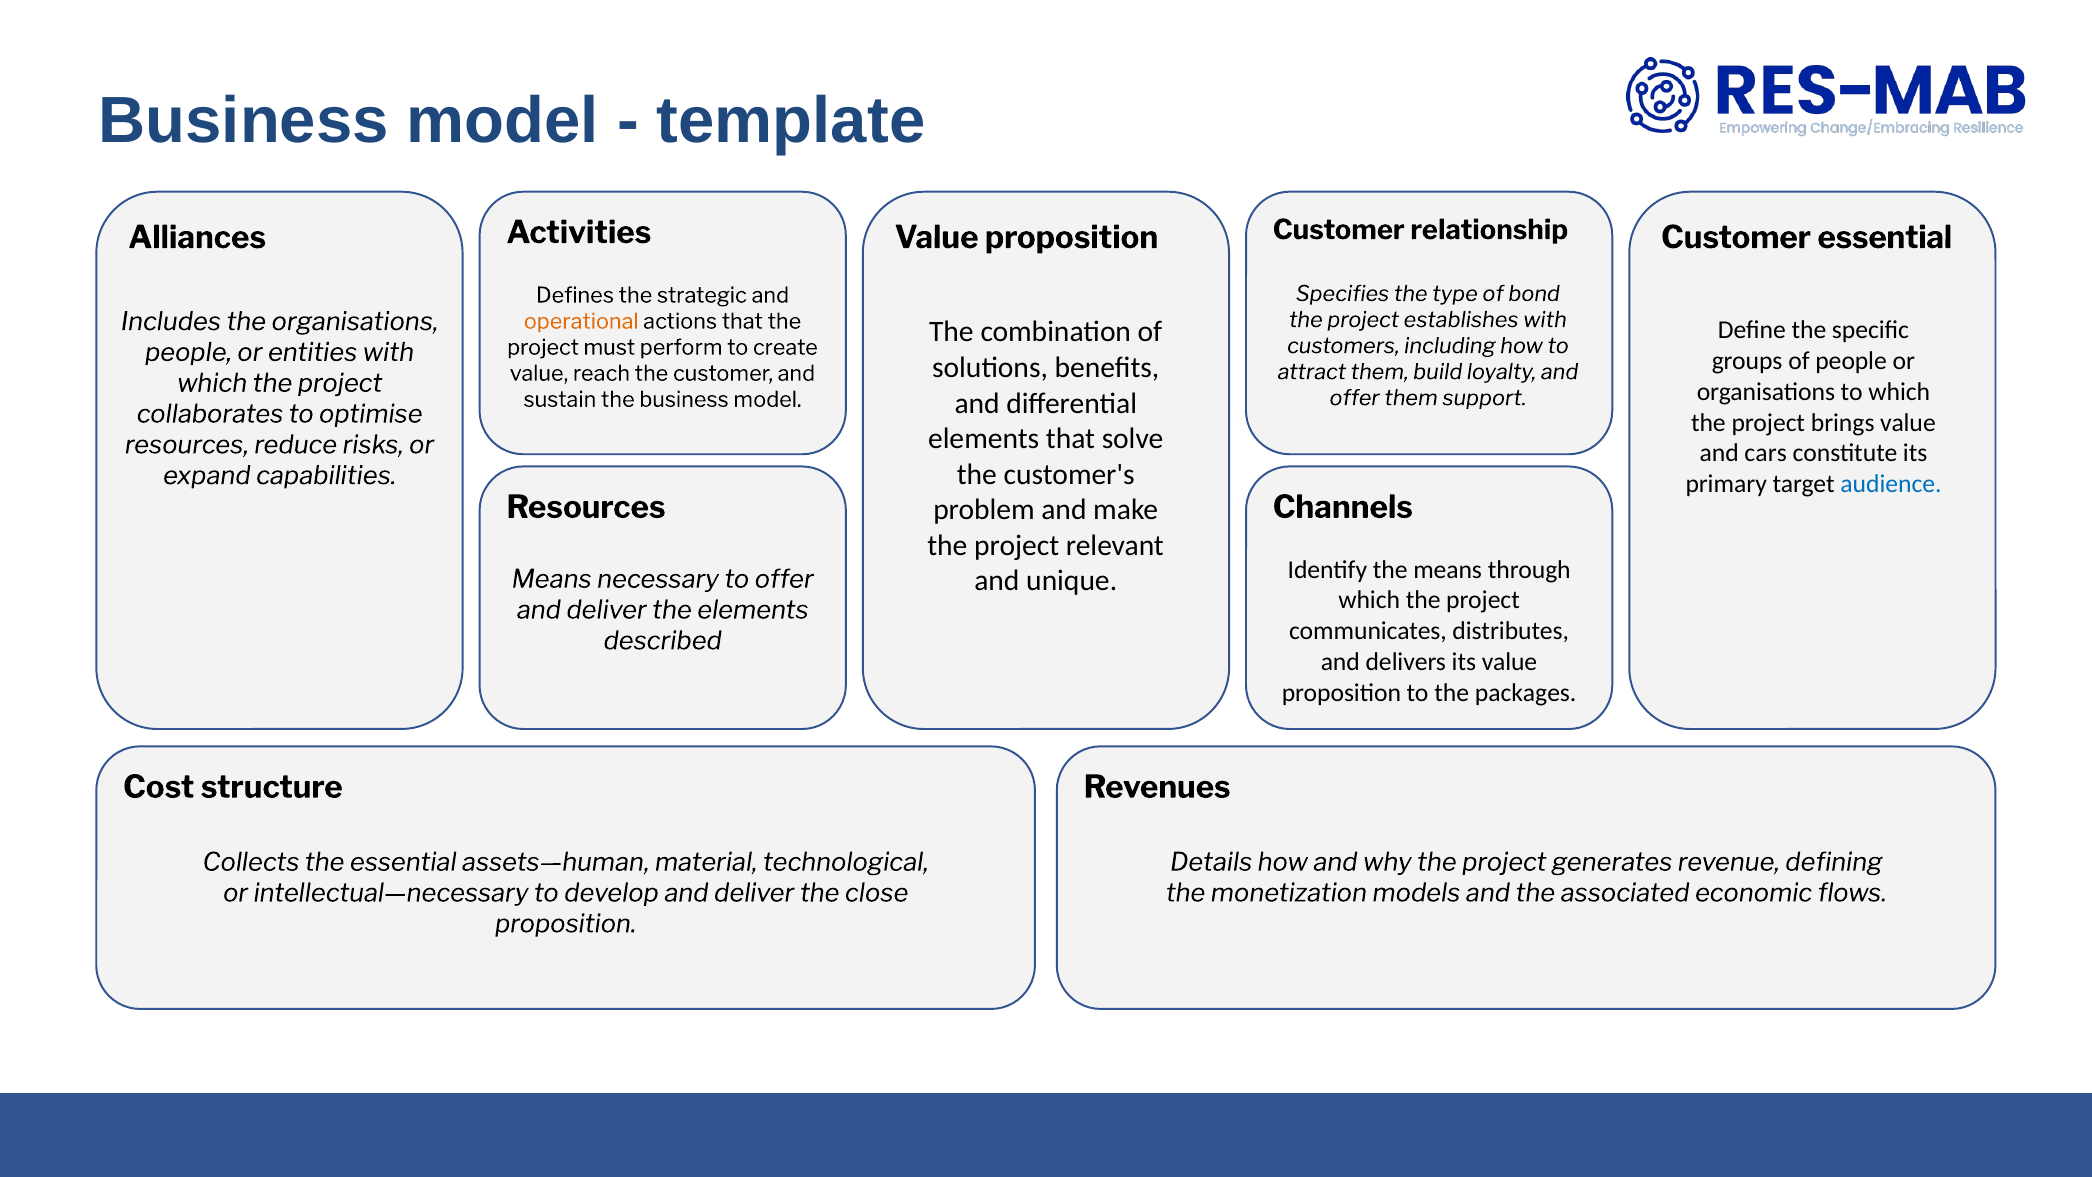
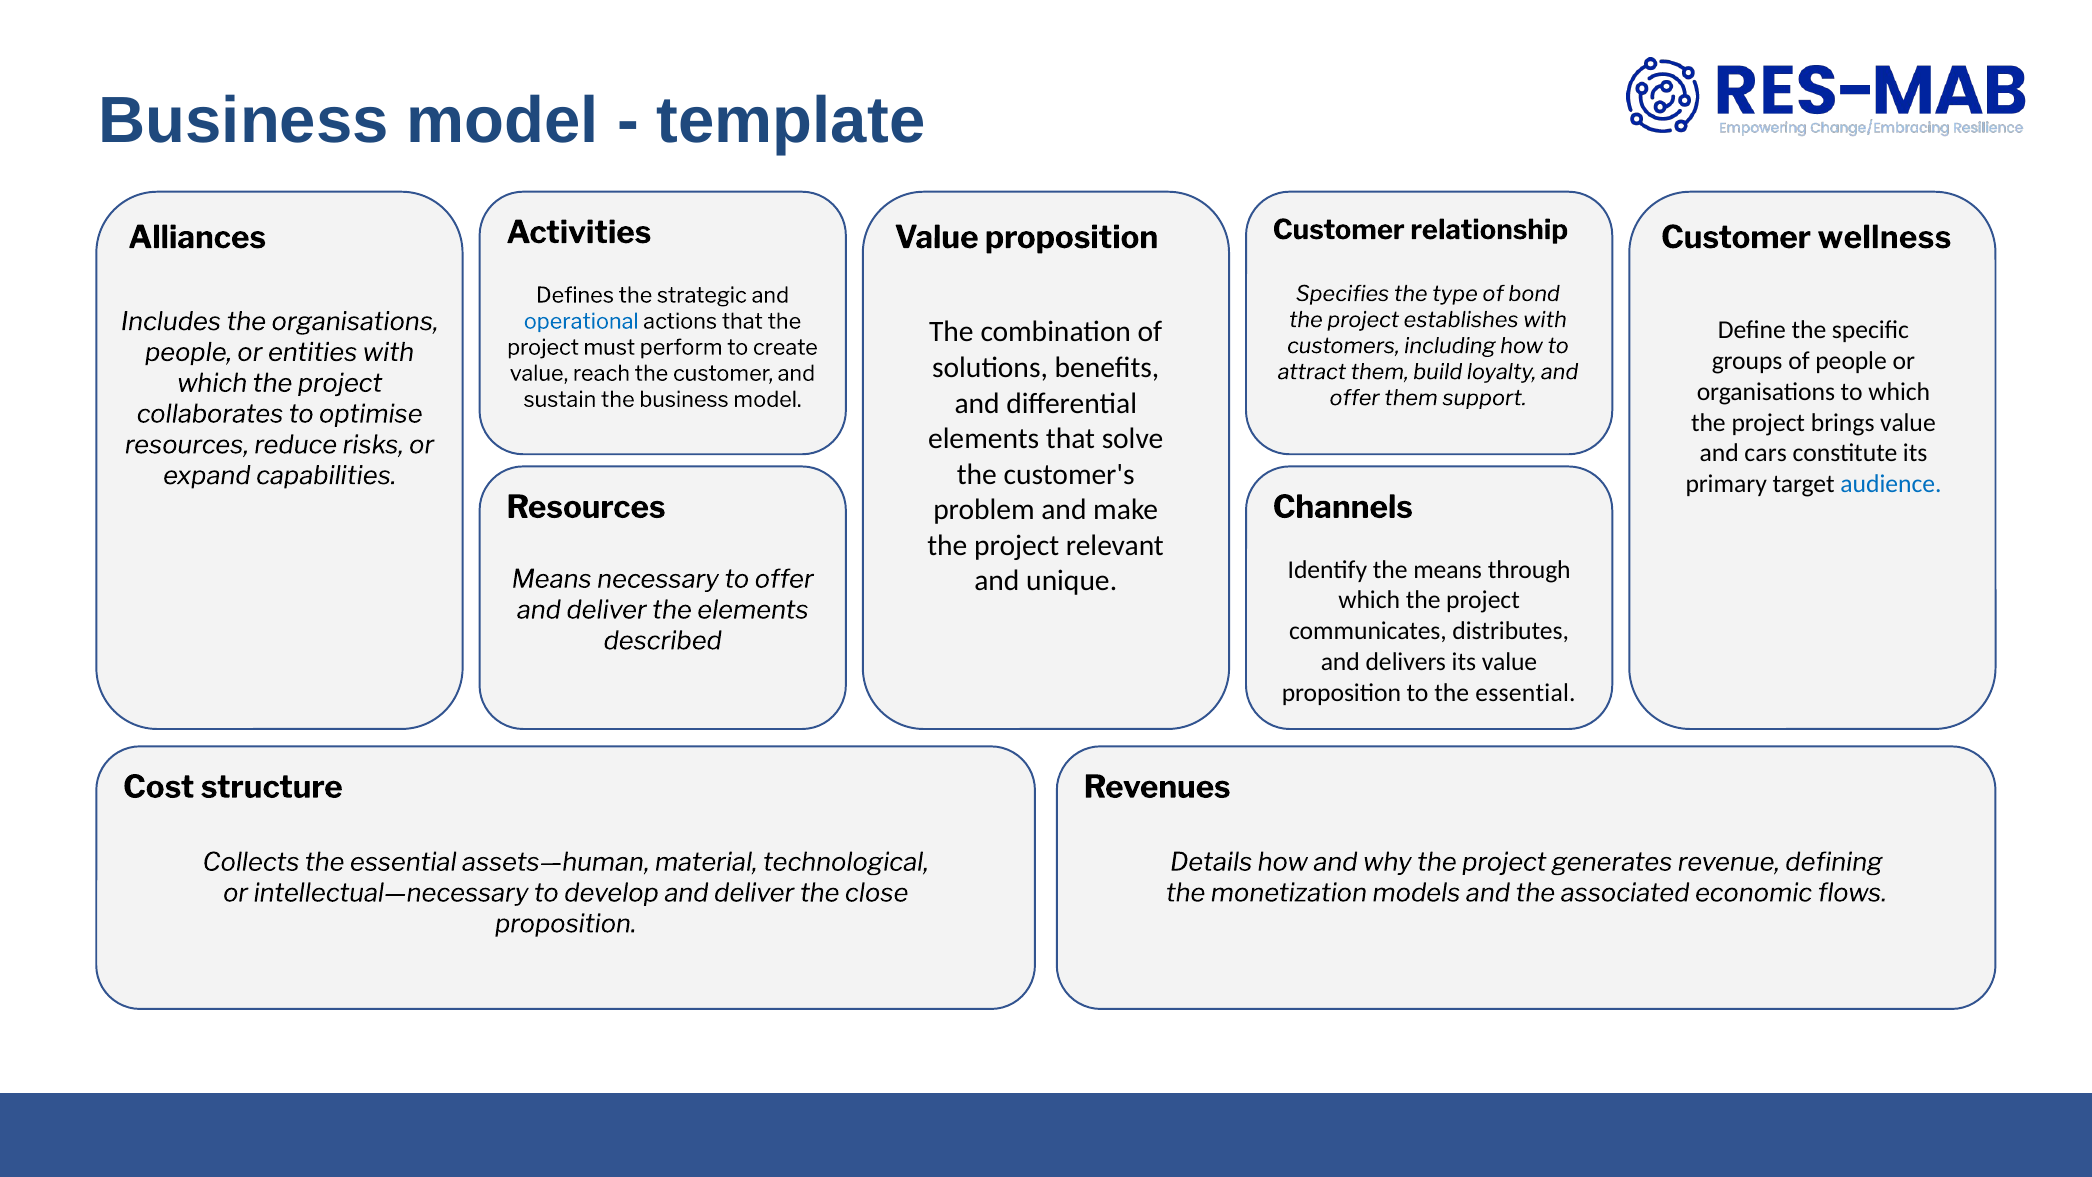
Customer essential: essential -> wellness
operational colour: orange -> blue
to the packages: packages -> essential
